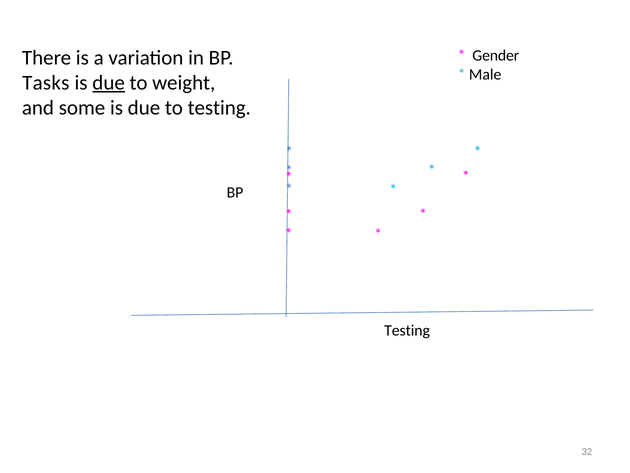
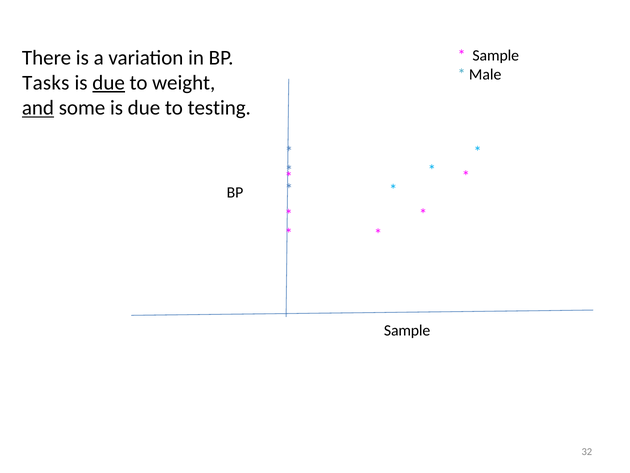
Gender at (496, 56): Gender -> Sample
and underline: none -> present
Testing at (407, 330): Testing -> Sample
